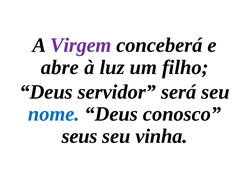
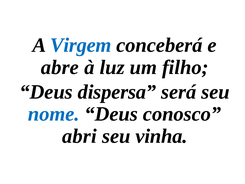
Virgem colour: purple -> blue
servidor: servidor -> dispersa
seus: seus -> abri
